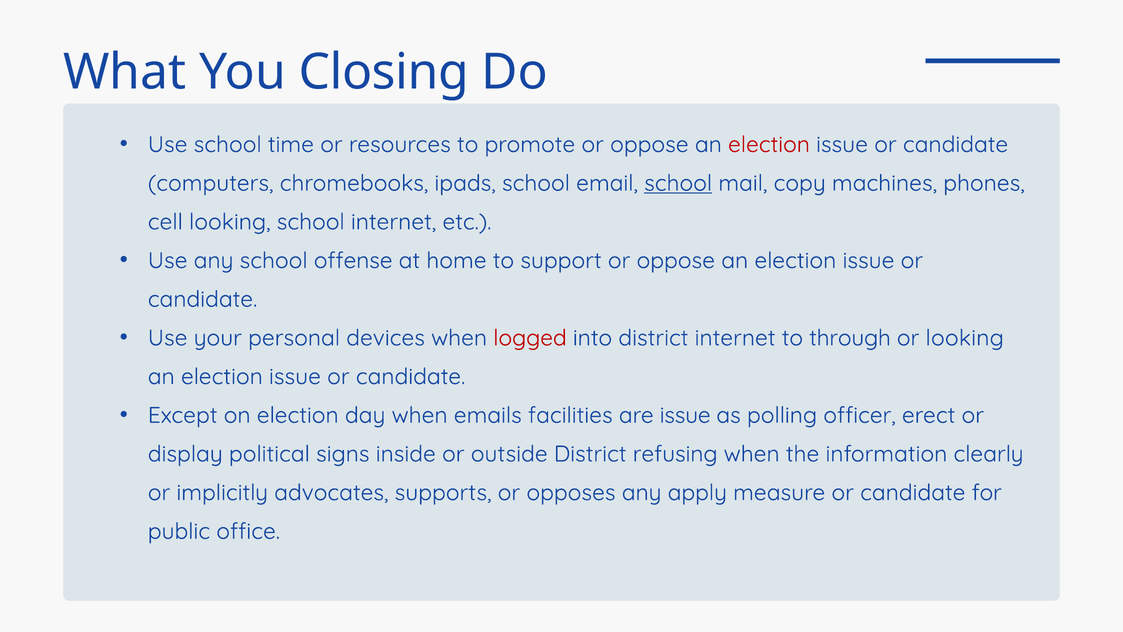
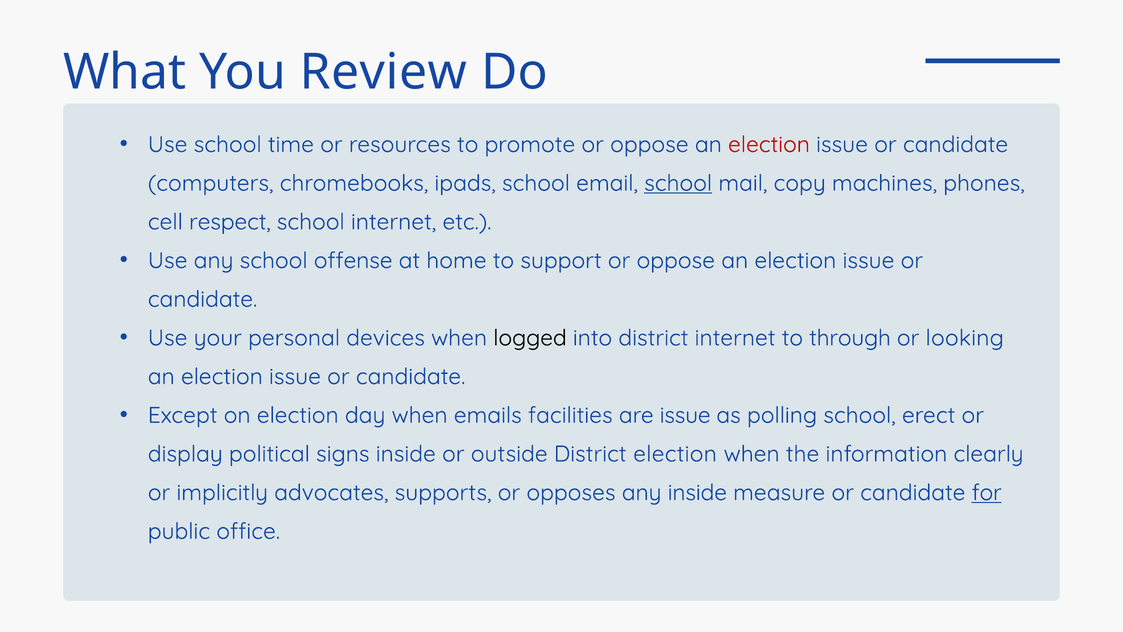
Closing: Closing -> Review
cell looking: looking -> respect
logged colour: red -> black
polling officer: officer -> school
District refusing: refusing -> election
any apply: apply -> inside
for underline: none -> present
